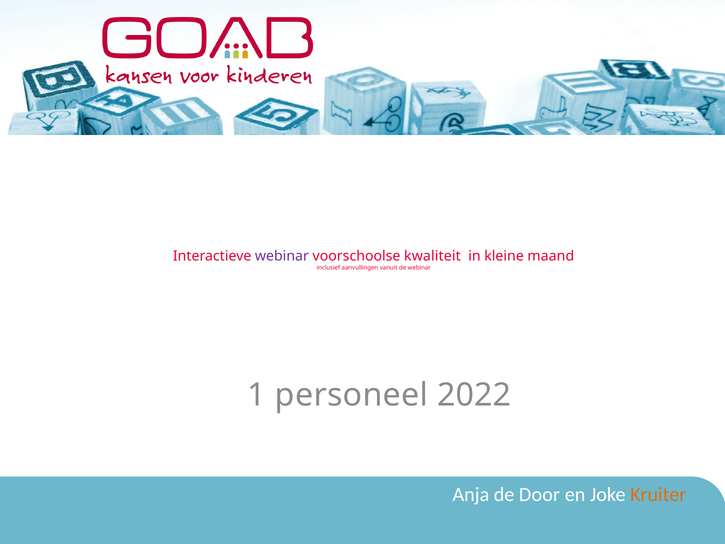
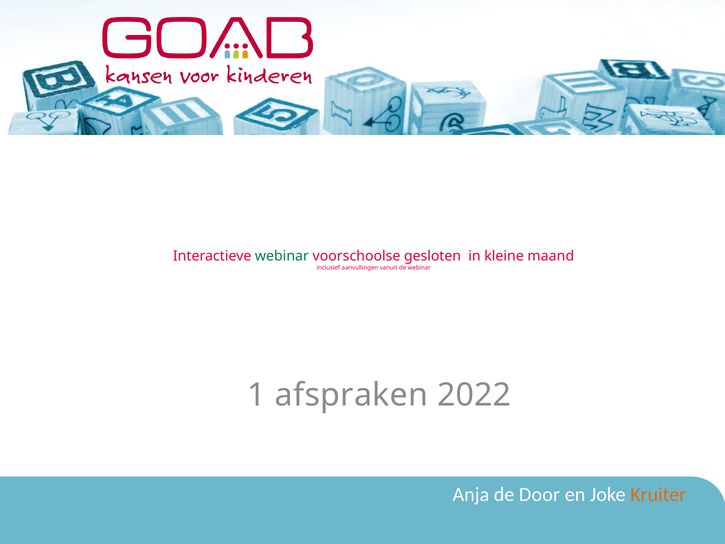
webinar at (282, 256) colour: purple -> green
kwaliteit: kwaliteit -> gesloten
personeel: personeel -> afspraken
